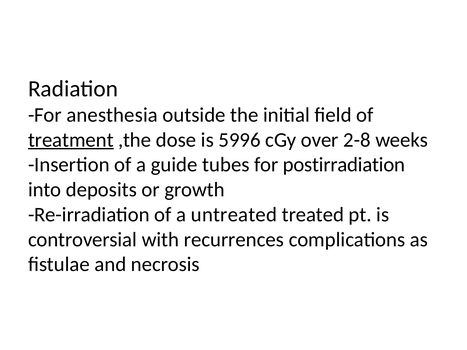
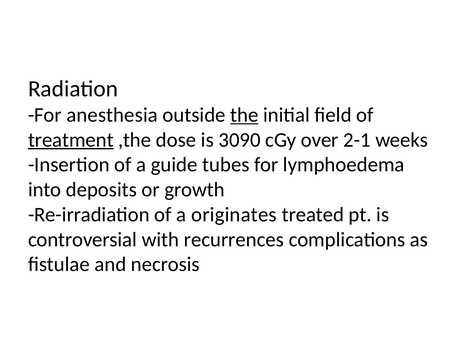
the underline: none -> present
5996: 5996 -> 3090
2-8: 2-8 -> 2-1
postirradiation: postirradiation -> lymphoedema
untreated: untreated -> originates
